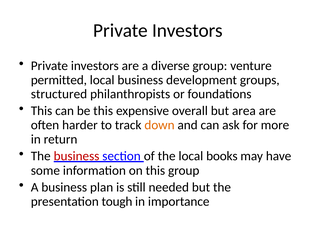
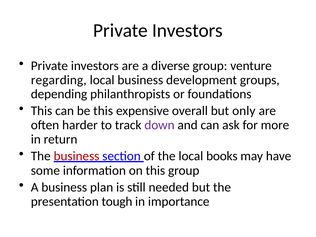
permitted: permitted -> regarding
structured: structured -> depending
area: area -> only
down colour: orange -> purple
